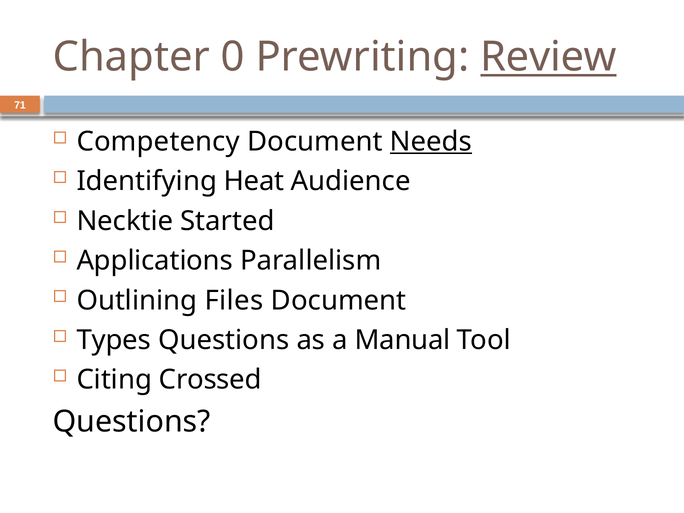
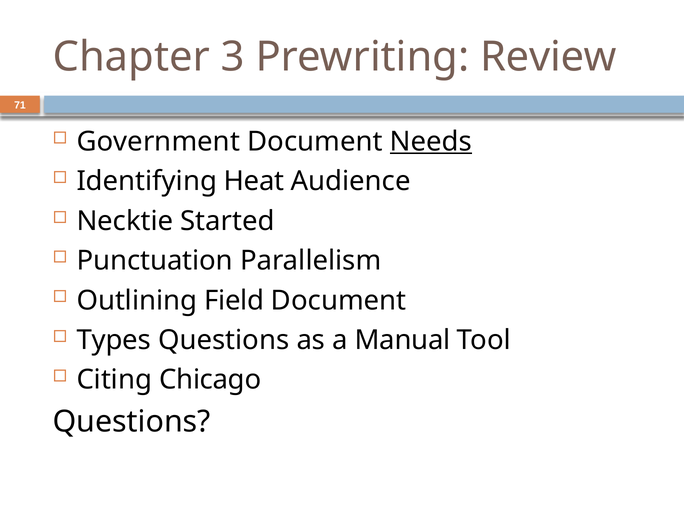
0: 0 -> 3
Review underline: present -> none
Competency: Competency -> Government
Applications: Applications -> Punctuation
Files: Files -> Field
Crossed: Crossed -> Chicago
